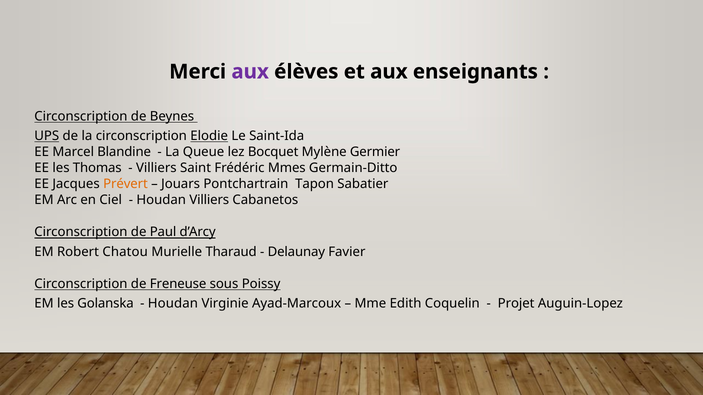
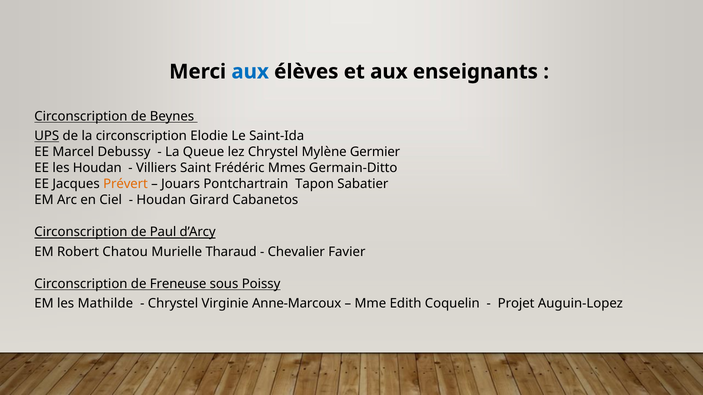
aux at (250, 72) colour: purple -> blue
Elodie underline: present -> none
Blandine: Blandine -> Debussy
lez Bocquet: Bocquet -> Chrystel
les Thomas: Thomas -> Houdan
Houdan Villiers: Villiers -> Girard
Delaunay: Delaunay -> Chevalier
Golanska: Golanska -> Mathilde
Houdan at (173, 304): Houdan -> Chrystel
Ayad-Marcoux: Ayad-Marcoux -> Anne-Marcoux
